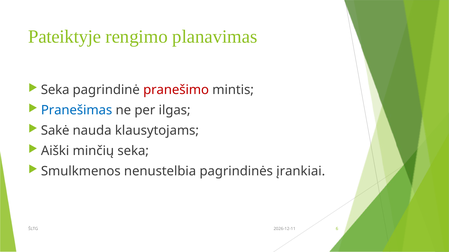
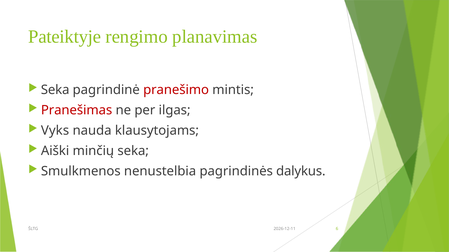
Pranešimas colour: blue -> red
Sakė: Sakė -> Vyks
įrankiai: įrankiai -> dalykus
